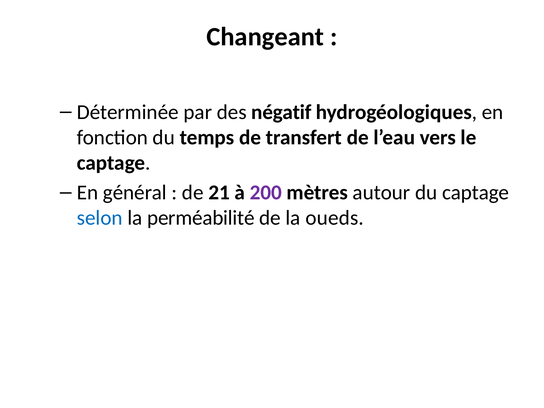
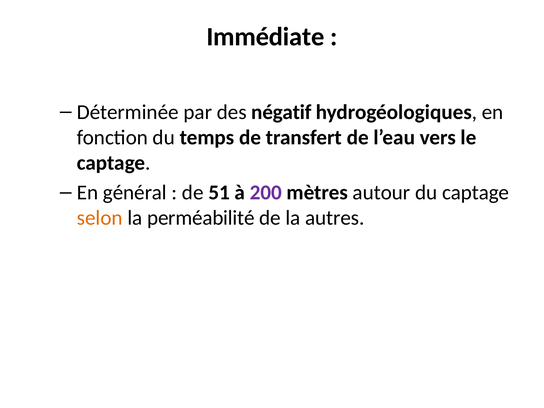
Changeant: Changeant -> Immédiate
21: 21 -> 51
selon colour: blue -> orange
oueds: oueds -> autres
